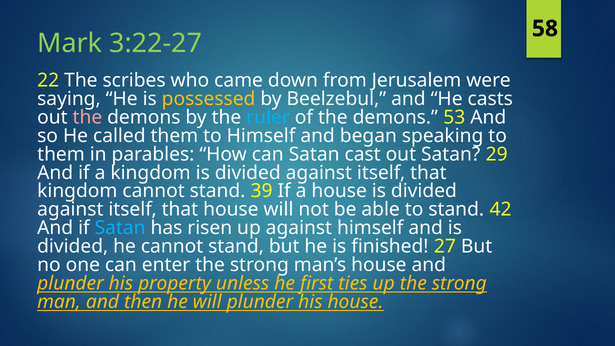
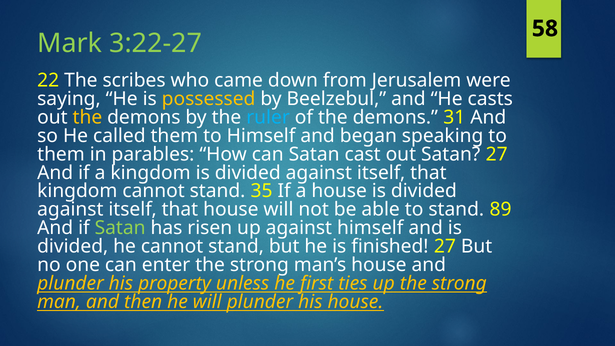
the at (87, 117) colour: pink -> yellow
53: 53 -> 31
Satan 29: 29 -> 27
39: 39 -> 35
42: 42 -> 89
Satan at (120, 228) colour: light blue -> light green
